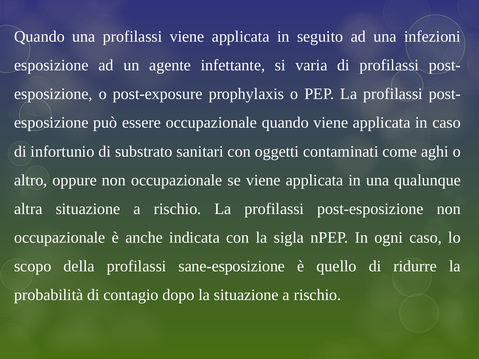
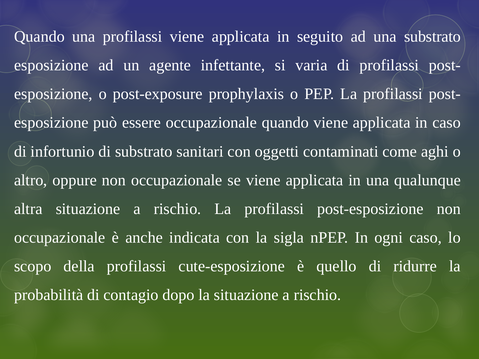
una infezioni: infezioni -> substrato
sane-esposizione: sane-esposizione -> cute-esposizione
